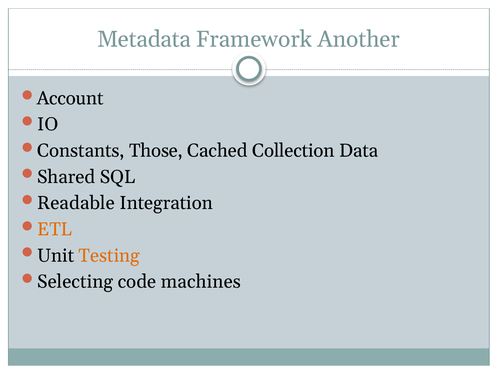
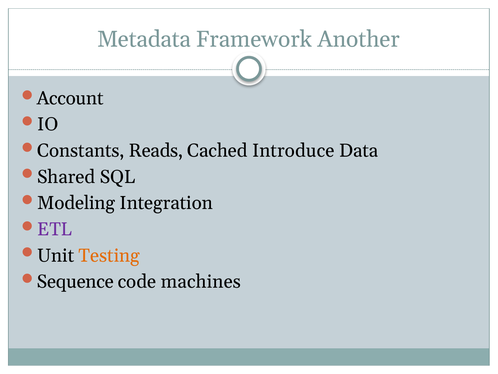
Those: Those -> Reads
Collection: Collection -> Introduce
Readable: Readable -> Modeling
ETL colour: orange -> purple
Selecting: Selecting -> Sequence
